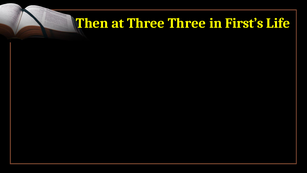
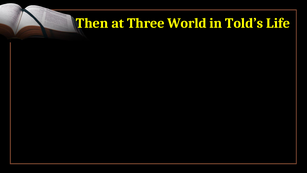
Three Three: Three -> World
First’s: First’s -> Told’s
